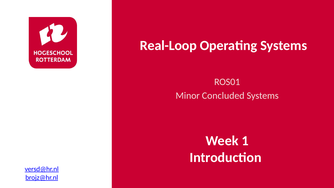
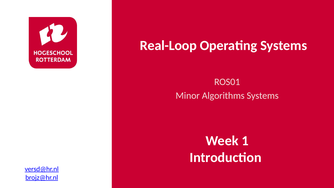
Concluded: Concluded -> Algorithms
